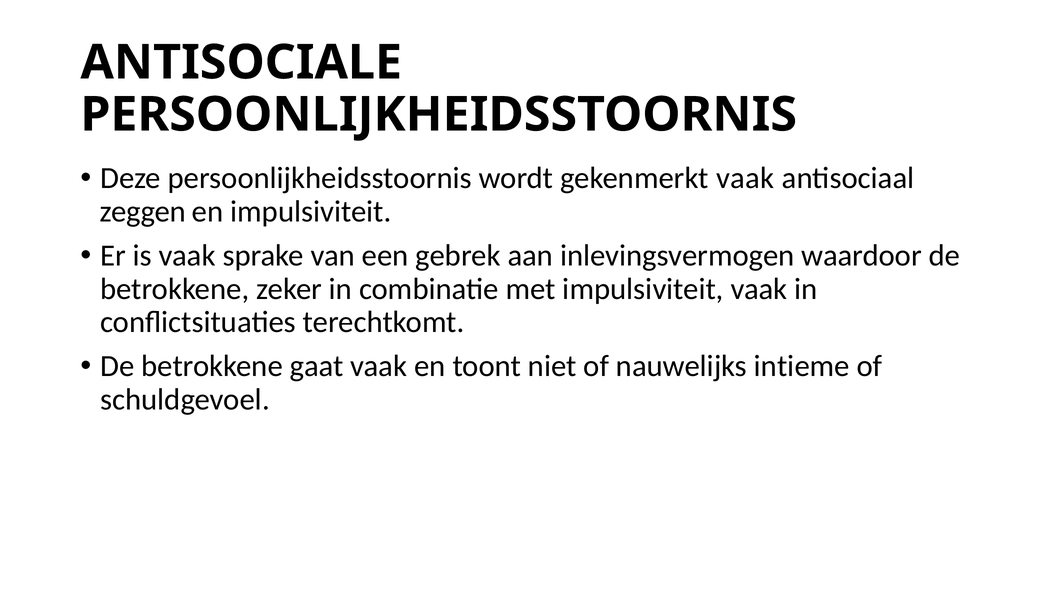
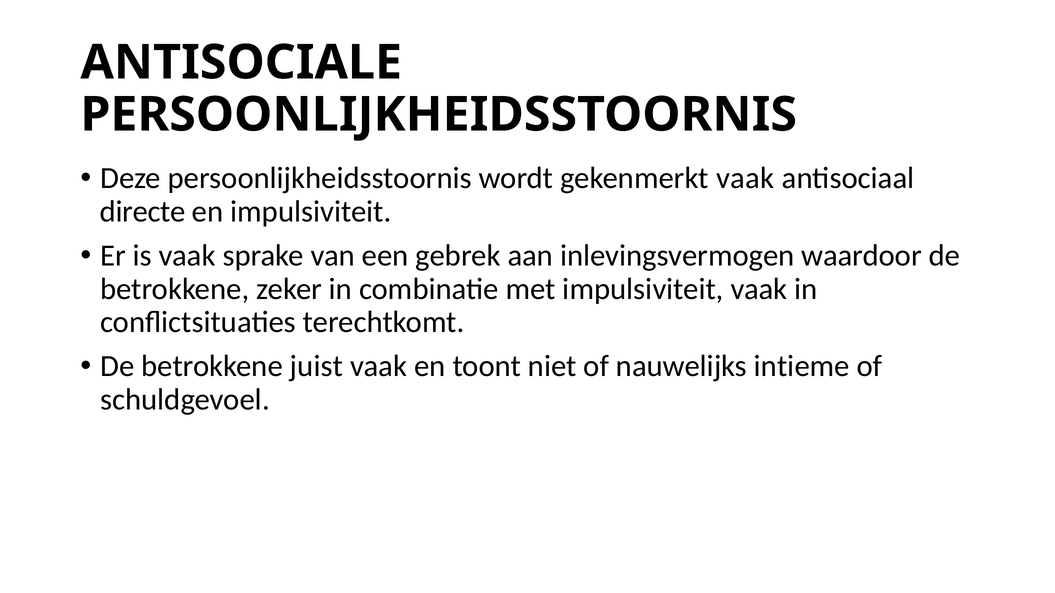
zeggen: zeggen -> directe
gaat: gaat -> juist
